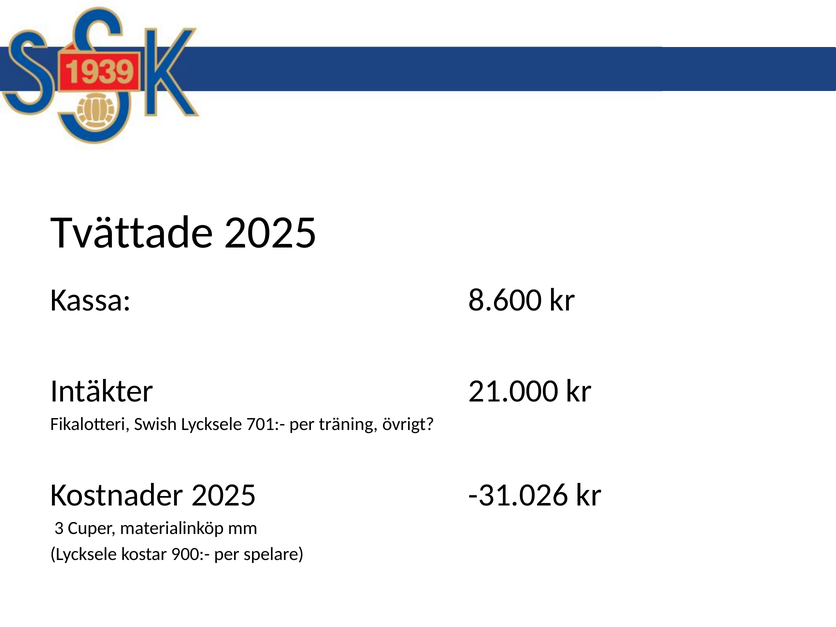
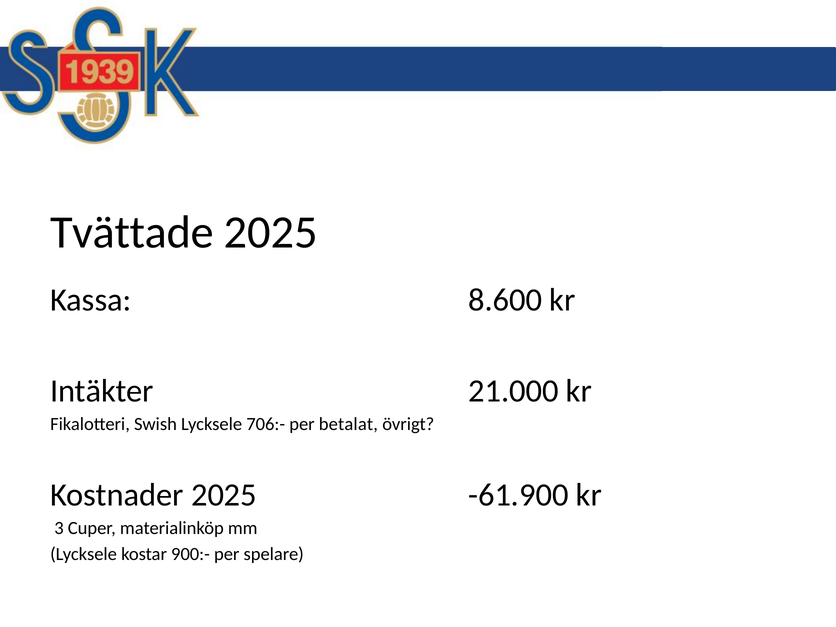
701:-: 701:- -> 706:-
träning: träning -> betalat
-31.026: -31.026 -> -61.900
